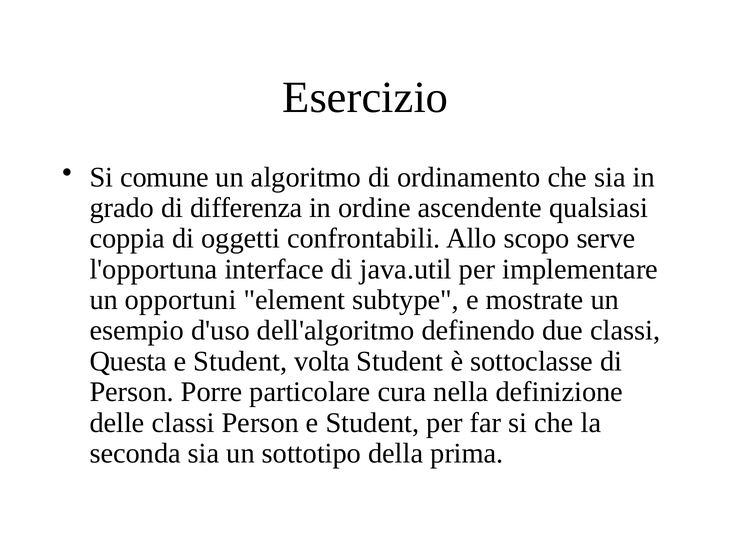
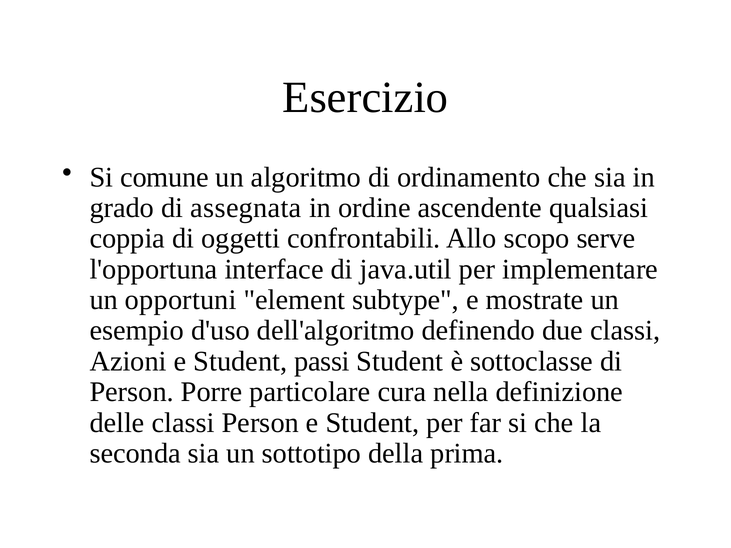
differenza: differenza -> assegnata
Questa: Questa -> Azioni
volta: volta -> passi
